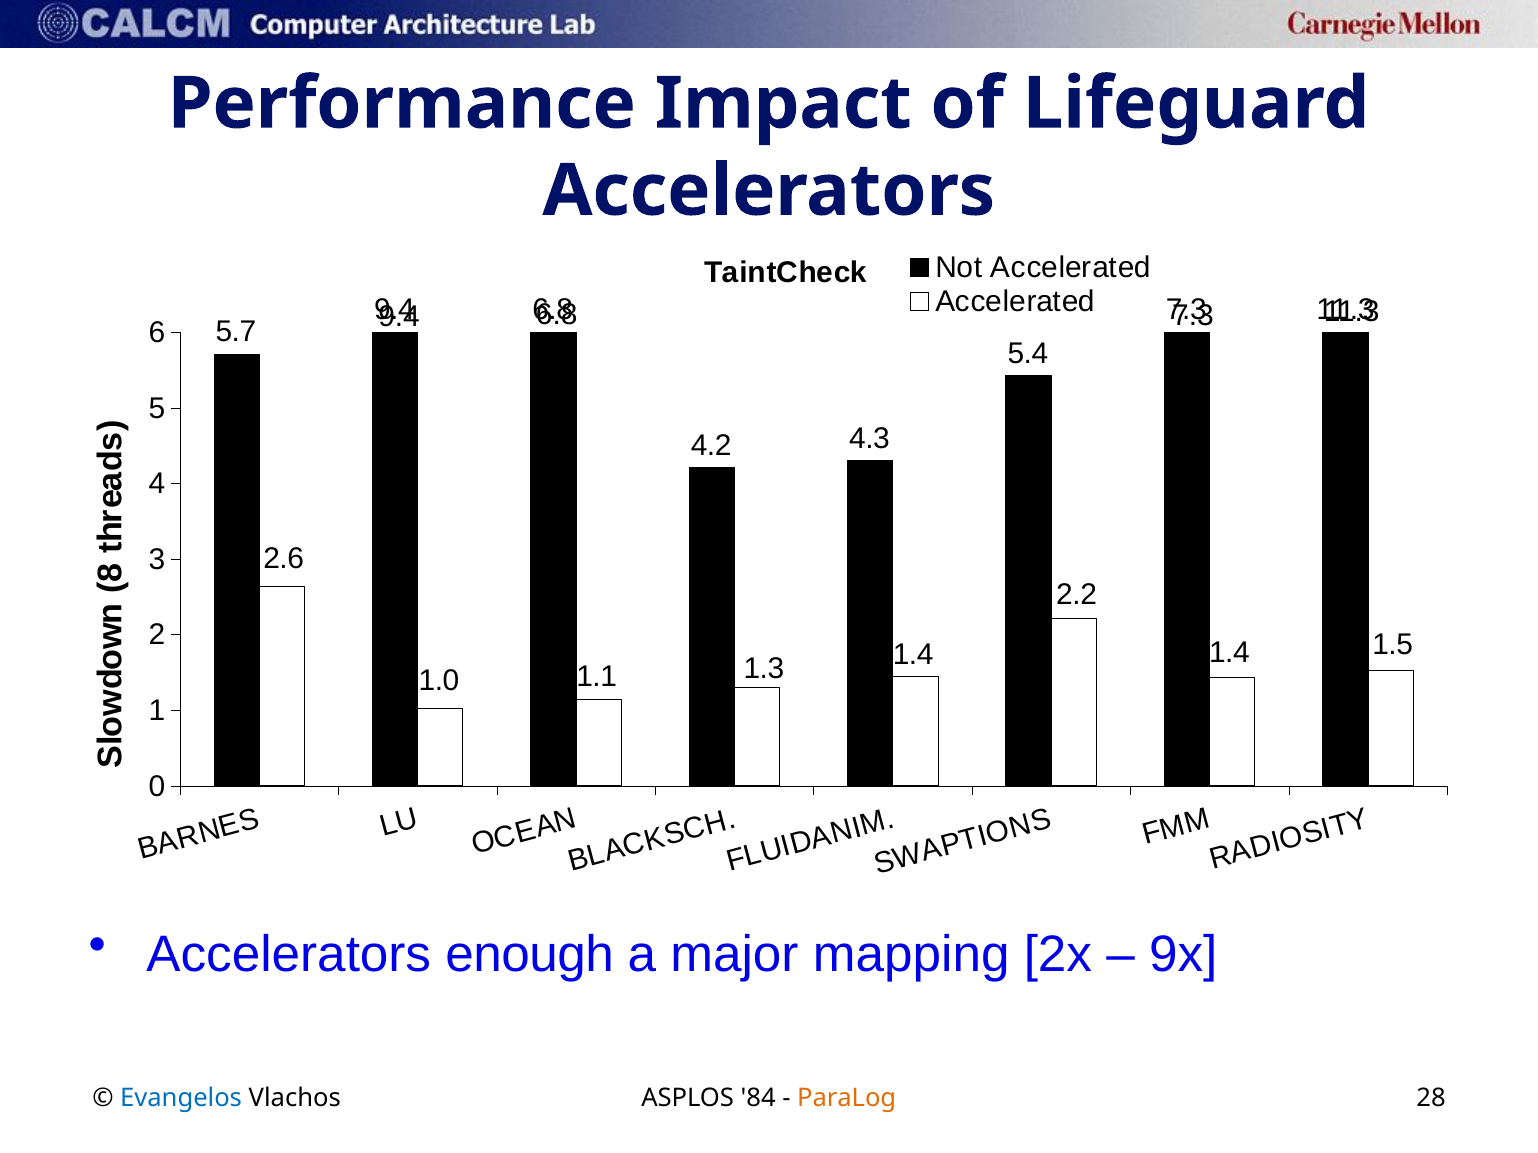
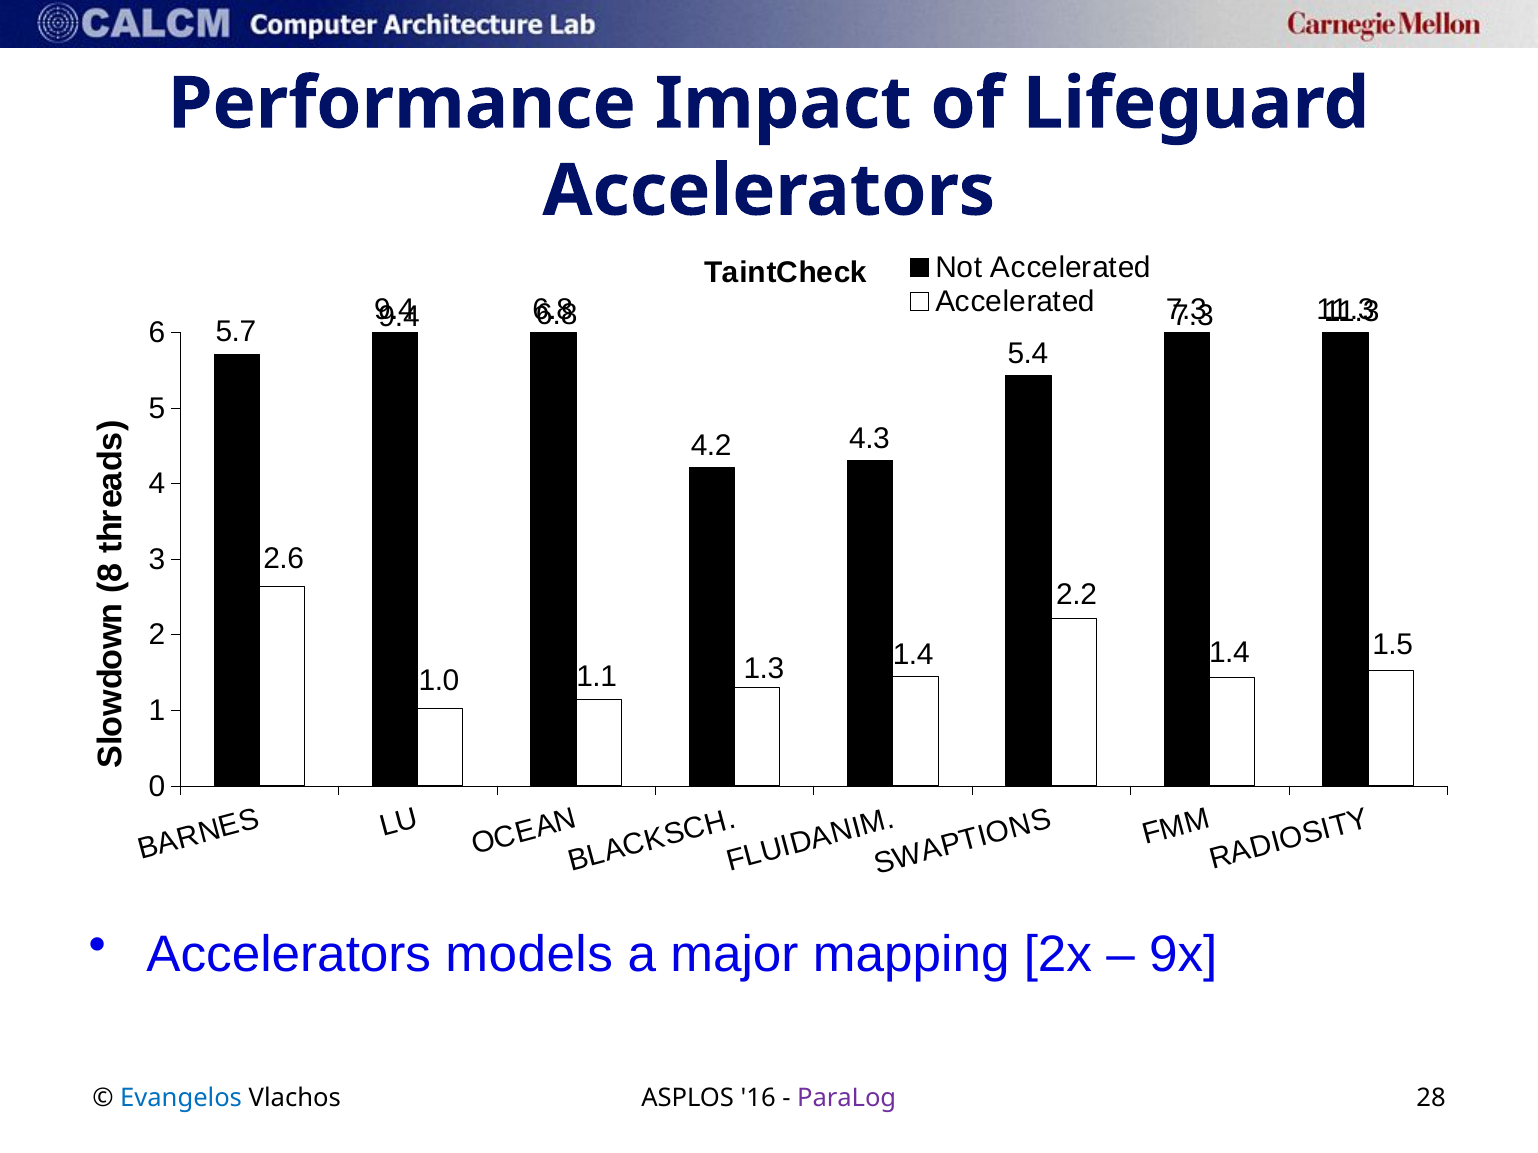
enough: enough -> models
84: 84 -> 16
ParaLog colour: orange -> purple
